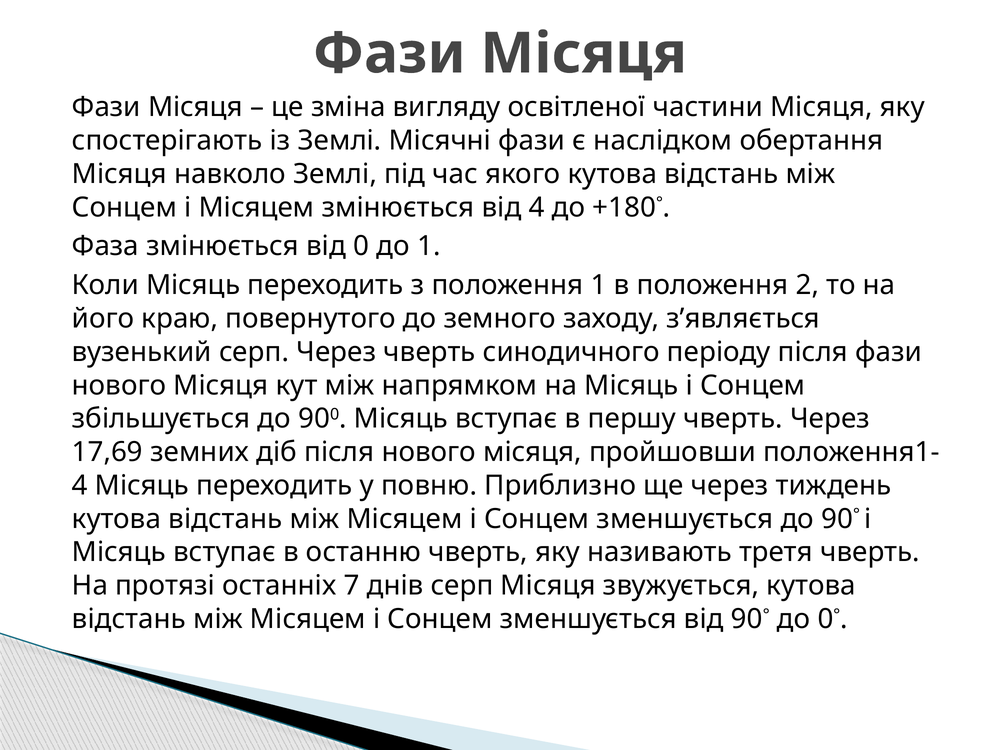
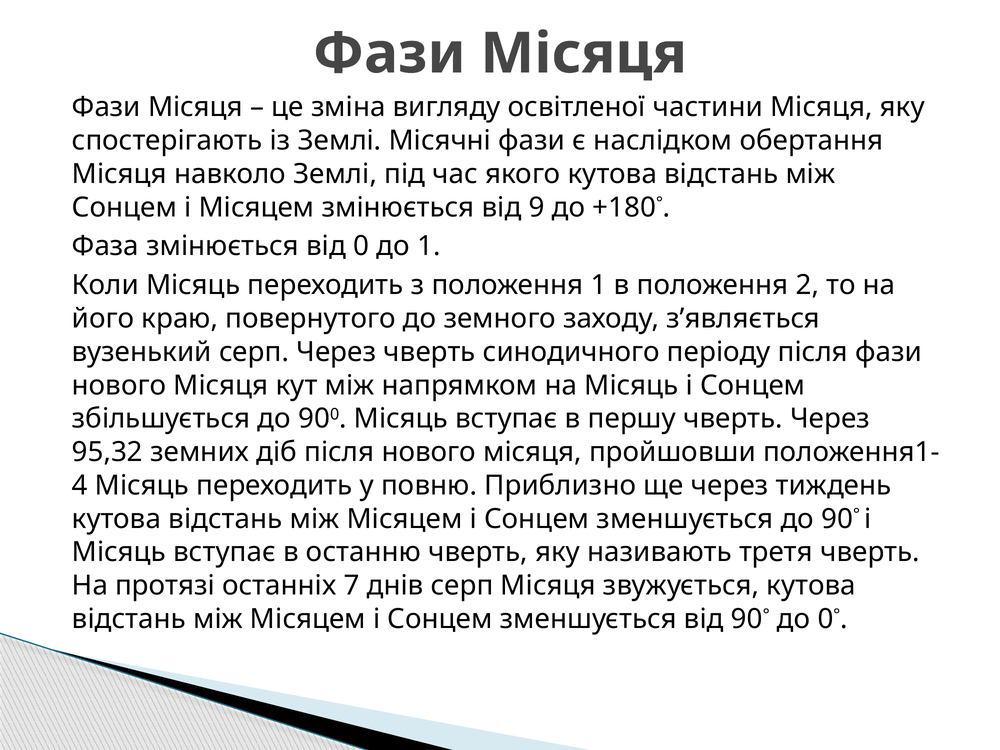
від 4: 4 -> 9
17,69: 17,69 -> 95,32
